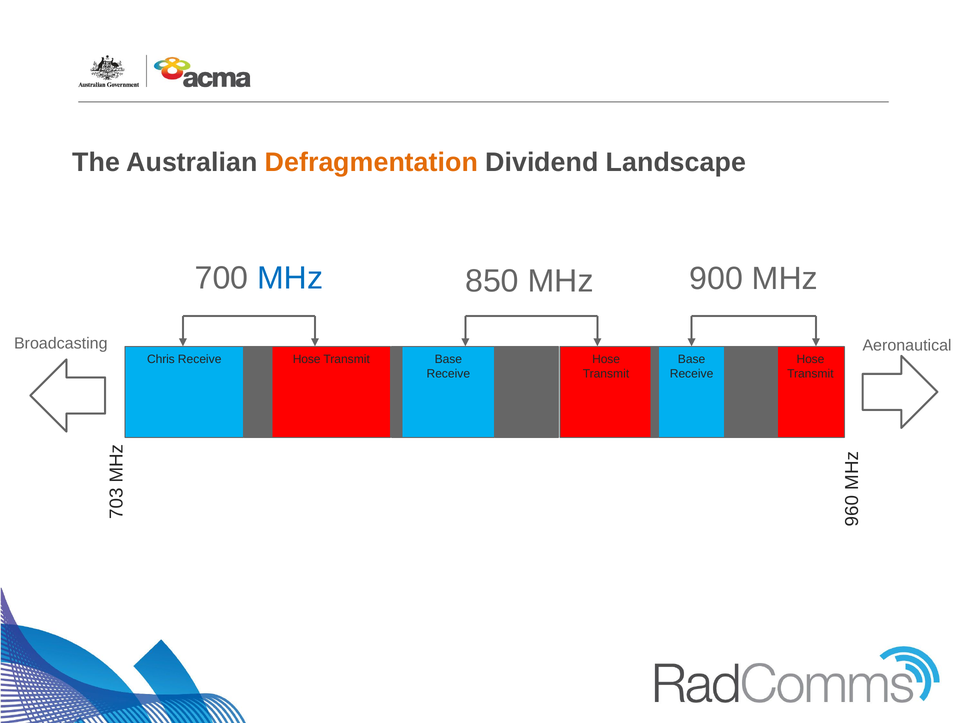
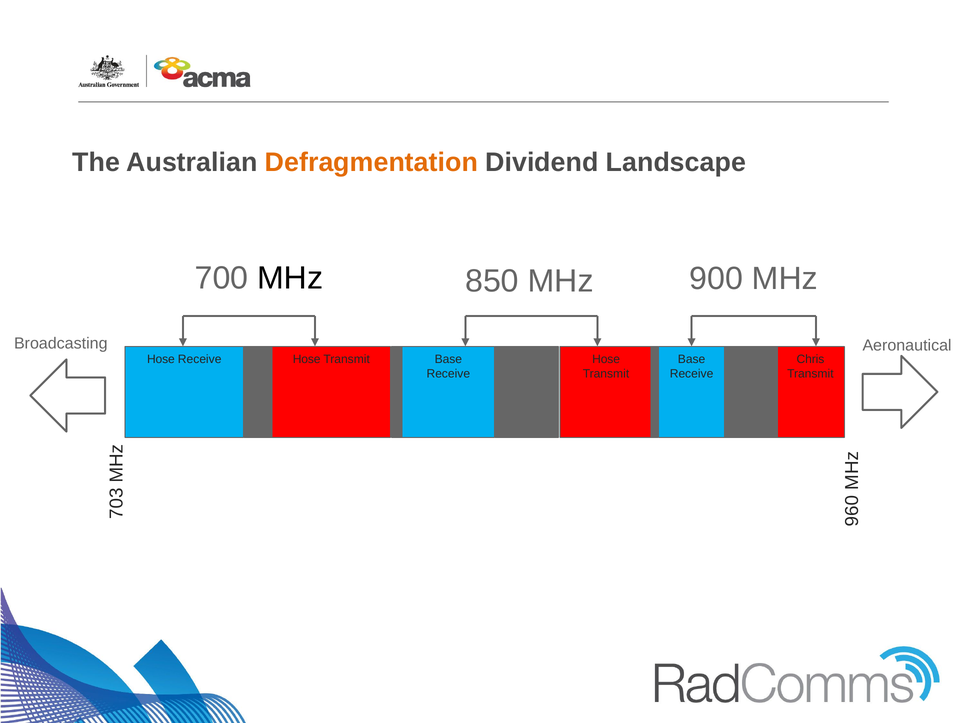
MHz at (290, 278) colour: blue -> black
Chris at (161, 359): Chris -> Hose
Hose at (810, 359): Hose -> Chris
